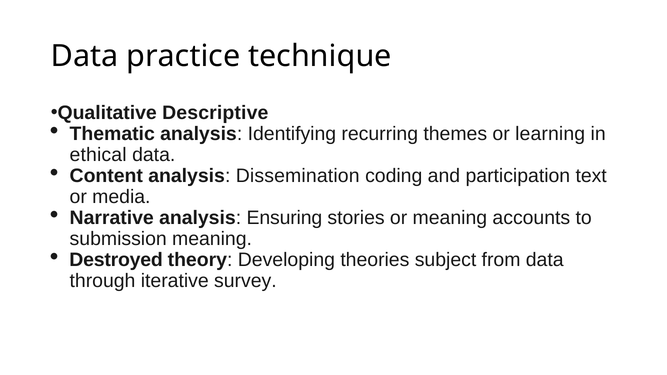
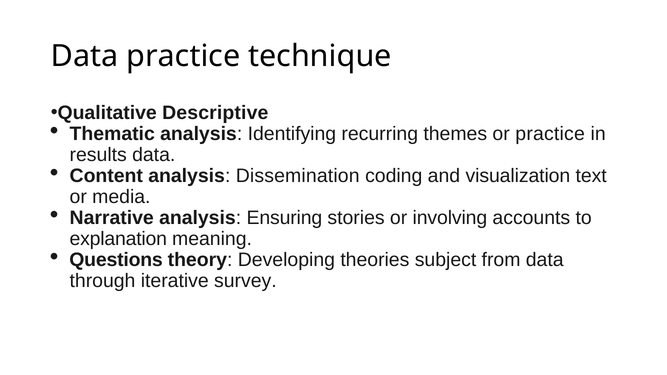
or learning: learning -> practice
ethical: ethical -> results
participation: participation -> visualization
or meaning: meaning -> involving
submission: submission -> explanation
Destroyed: Destroyed -> Questions
